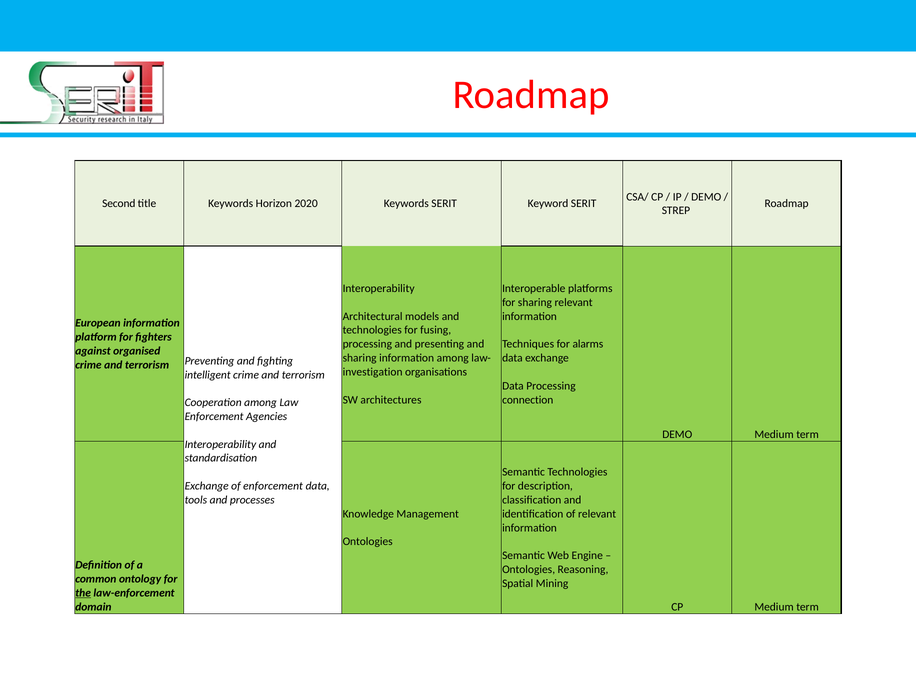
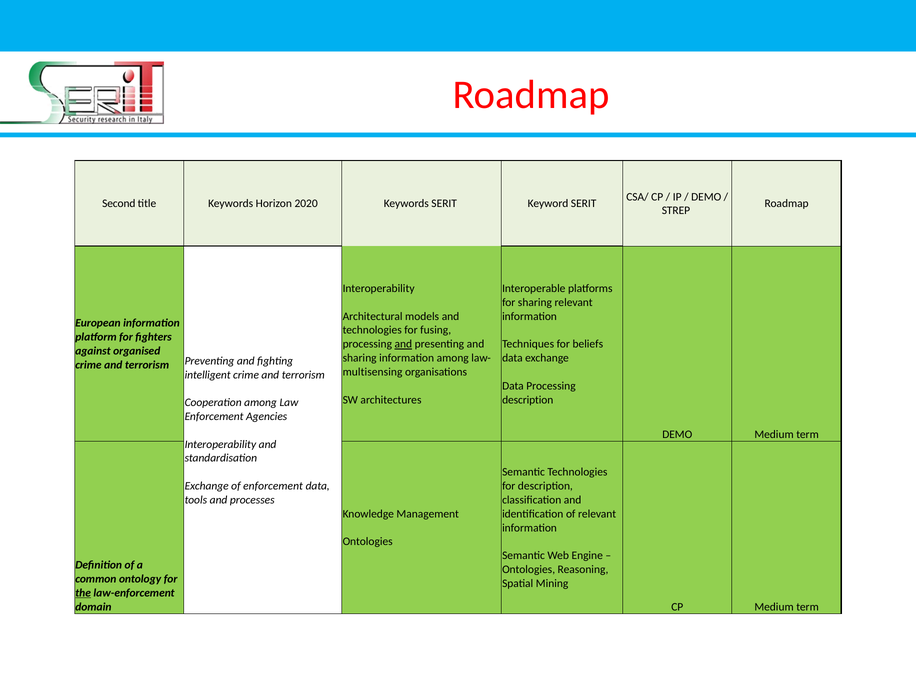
and at (403, 344) underline: none -> present
alarms: alarms -> beliefs
investigation: investigation -> multisensing
connection at (528, 400): connection -> description
